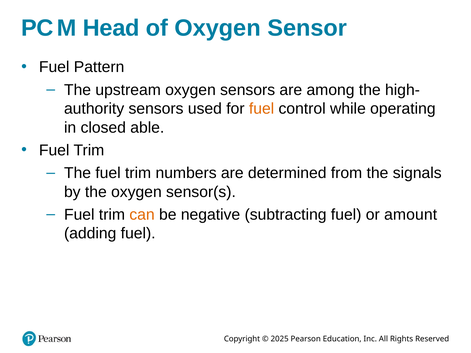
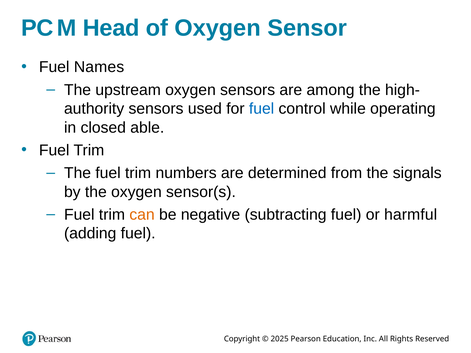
Pattern: Pattern -> Names
fuel at (262, 109) colour: orange -> blue
amount: amount -> harmful
